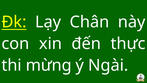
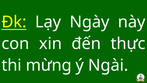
Chân: Chân -> Ngày
